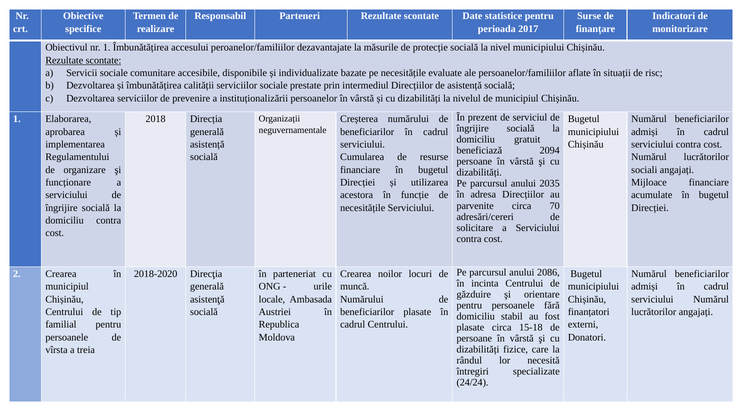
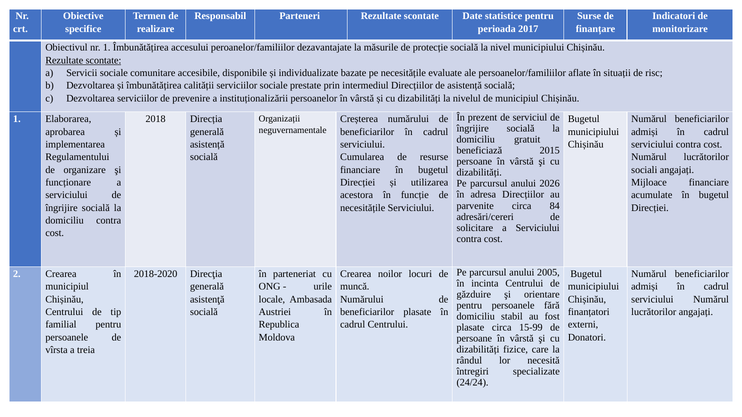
2094: 2094 -> 2015
2035: 2035 -> 2026
70: 70 -> 84
2086: 2086 -> 2005
15-18: 15-18 -> 15-99
